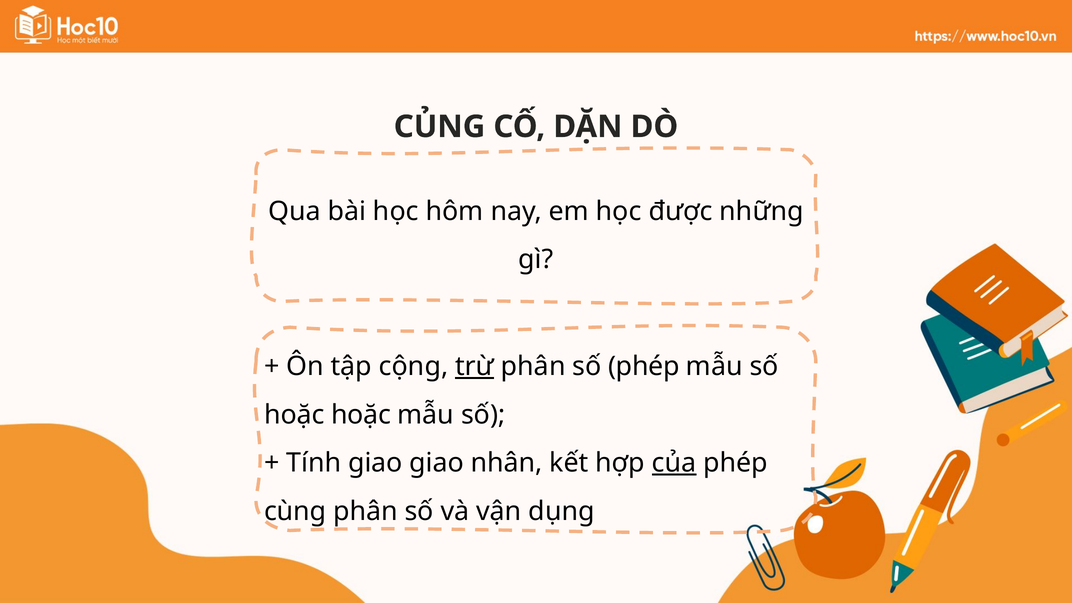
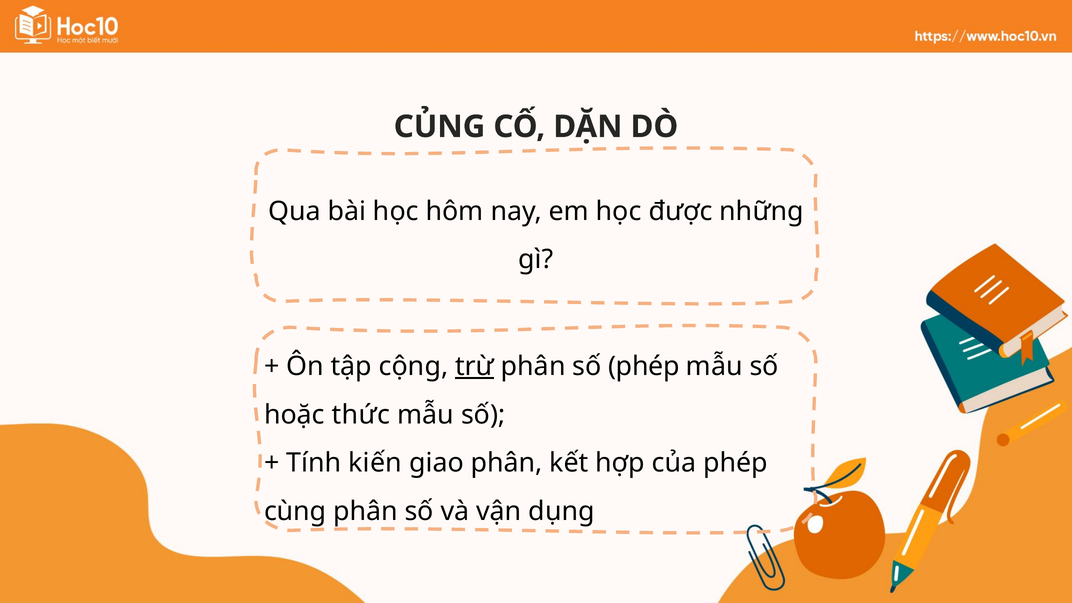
hoặc hoặc: hoặc -> thức
Tính giao: giao -> kiến
giao nhân: nhân -> phân
của underline: present -> none
